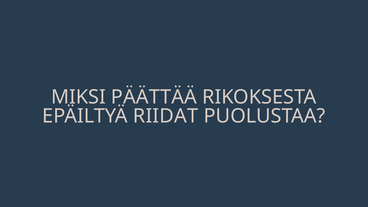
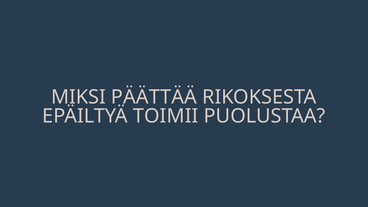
RIIDAT: RIIDAT -> TOIMII
